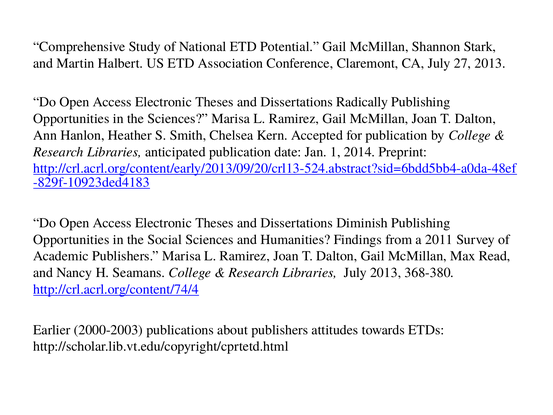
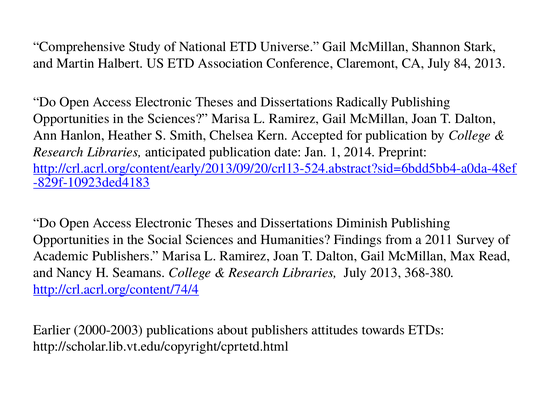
Potential: Potential -> Universe
27: 27 -> 84
